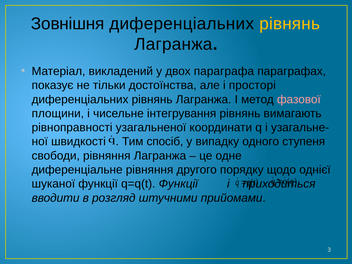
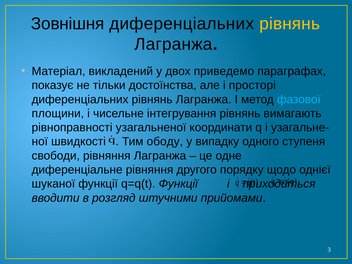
параграфа: параграфа -> приведемо
фазової colour: pink -> light blue
спосіб: спосіб -> ободу
